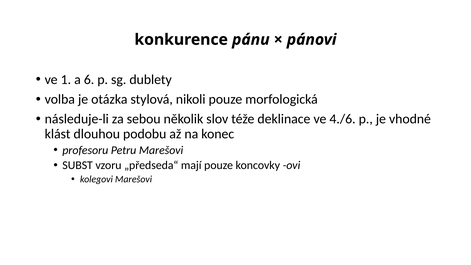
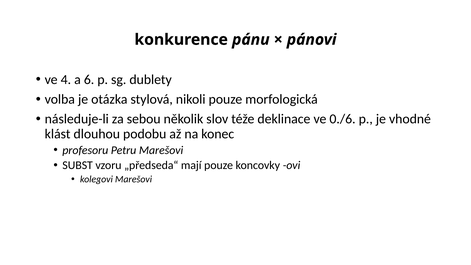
1: 1 -> 4
4./6: 4./6 -> 0./6
